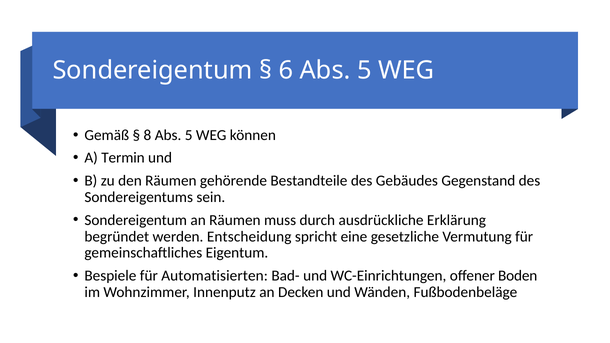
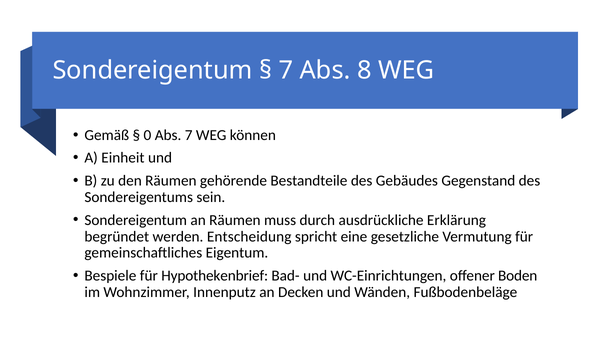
6 at (286, 70): 6 -> 7
5 at (364, 70): 5 -> 8
8: 8 -> 0
5 at (189, 135): 5 -> 7
Termin: Termin -> Einheit
Automatisierten: Automatisierten -> Hypothekenbrief
